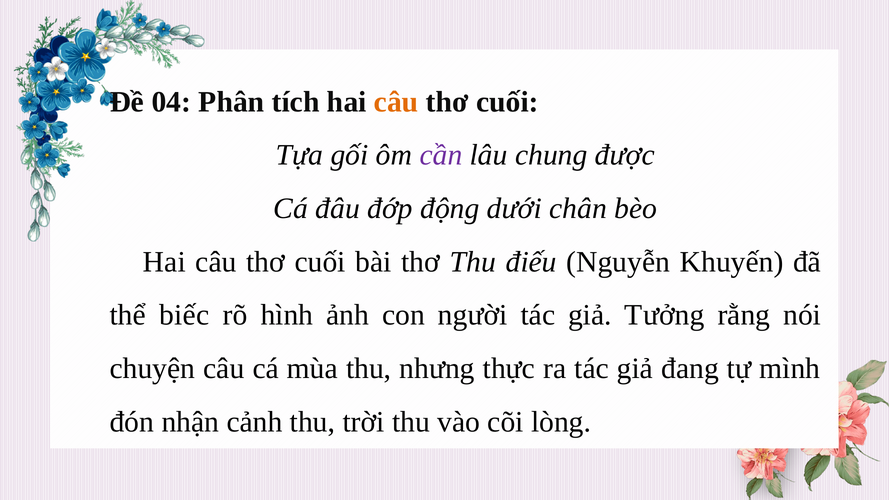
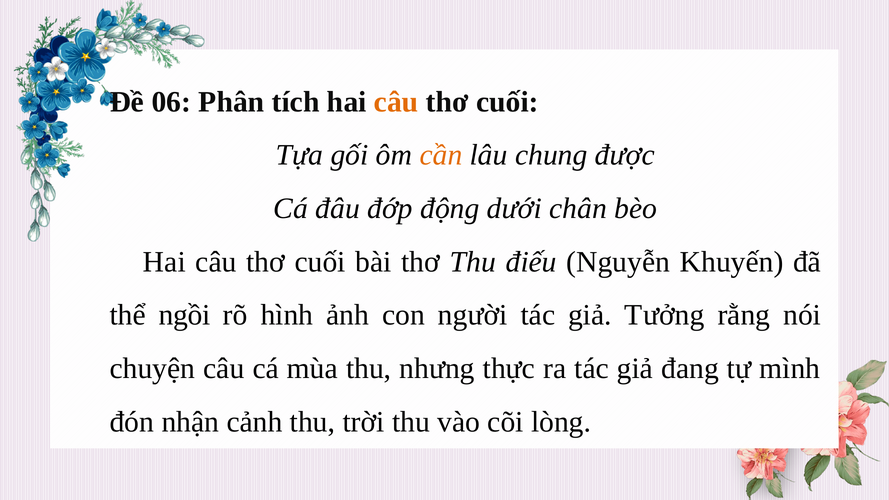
04: 04 -> 06
cần colour: purple -> orange
biếc: biếc -> ngồi
